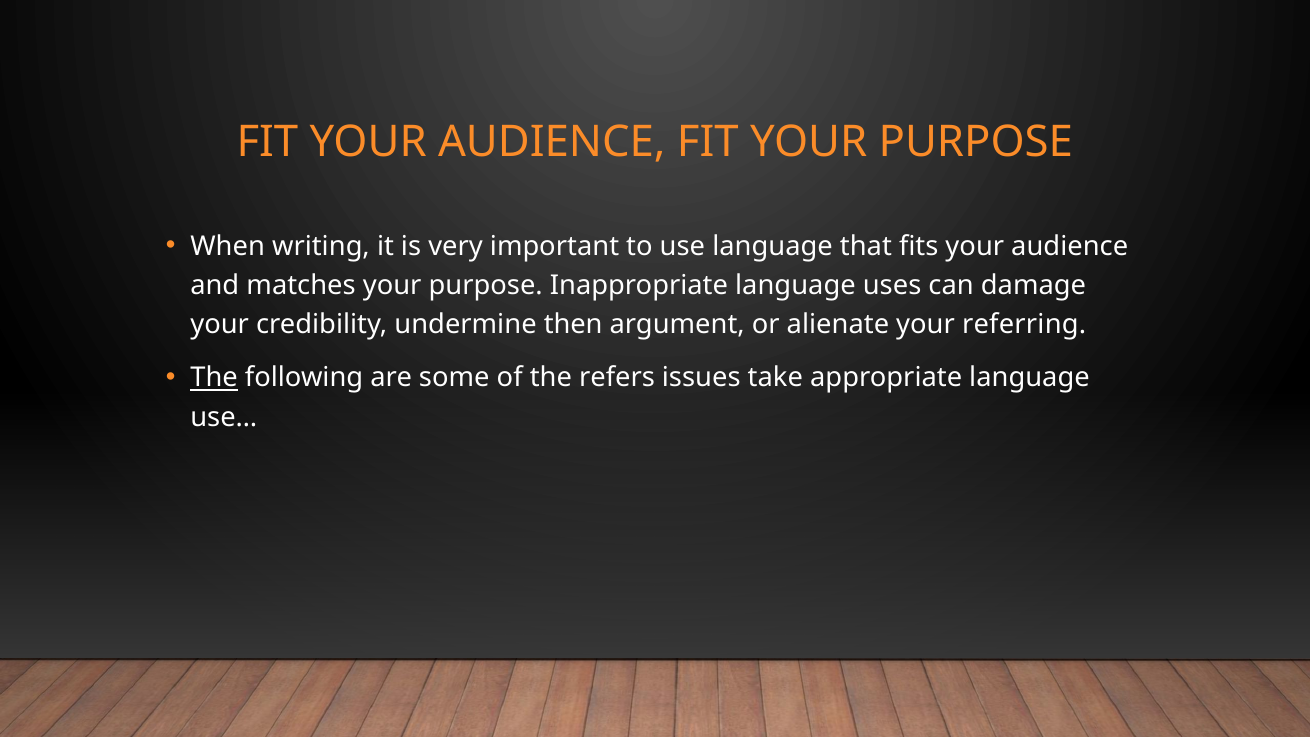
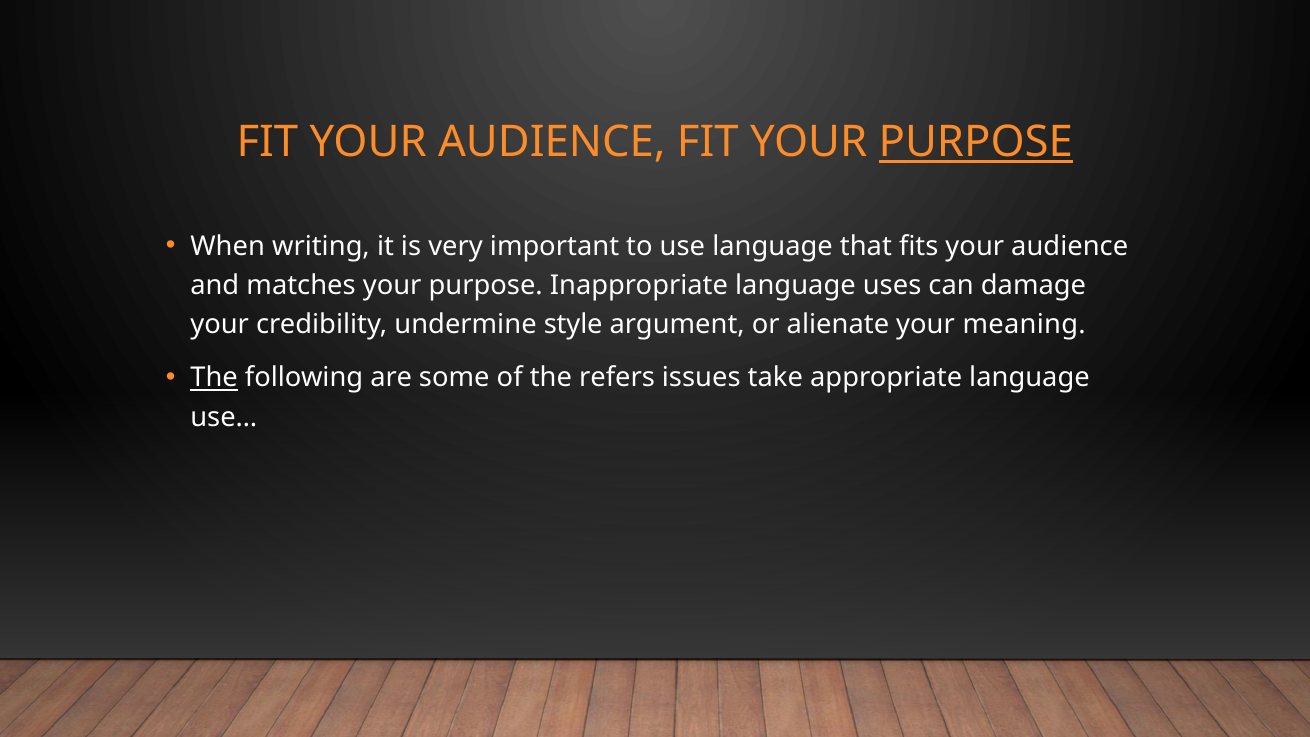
PURPOSE at (976, 143) underline: none -> present
then: then -> style
referring: referring -> meaning
